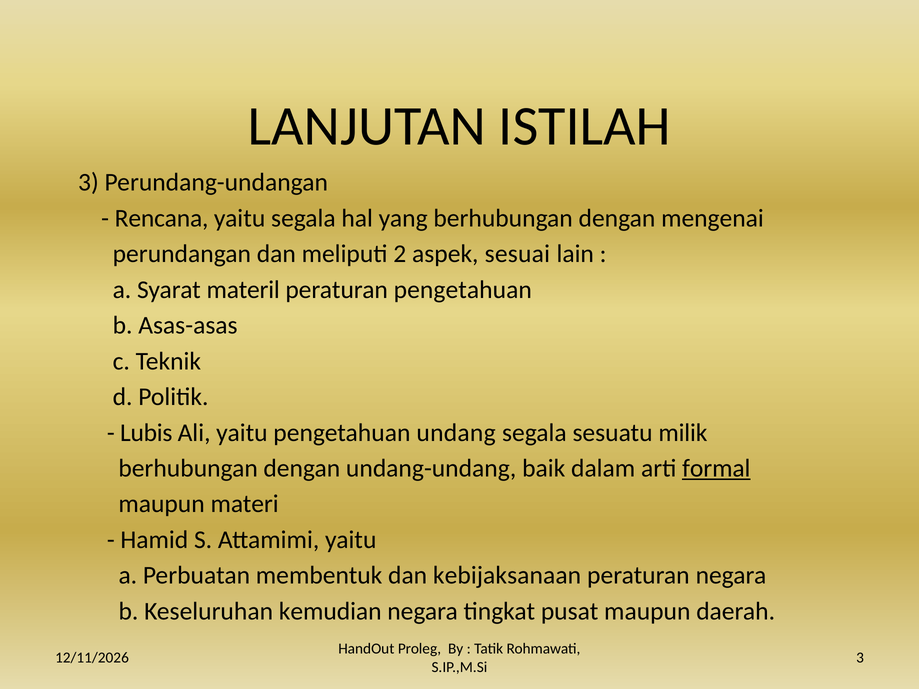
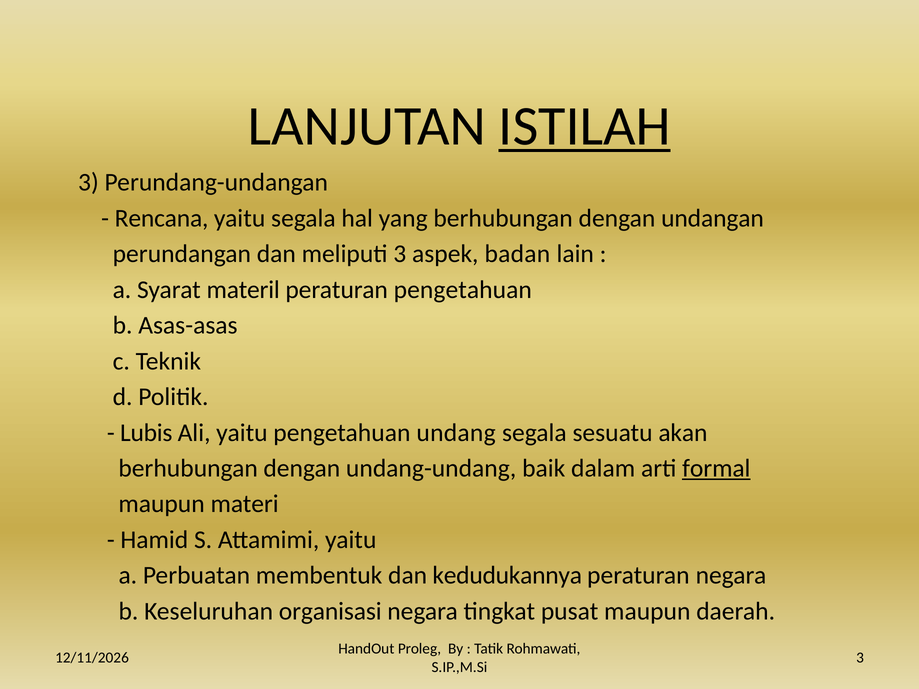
ISTILAH underline: none -> present
mengenai: mengenai -> undangan
meliputi 2: 2 -> 3
sesuai: sesuai -> badan
milik: milik -> akan
kebijaksanaan: kebijaksanaan -> kedudukannya
kemudian: kemudian -> organisasi
